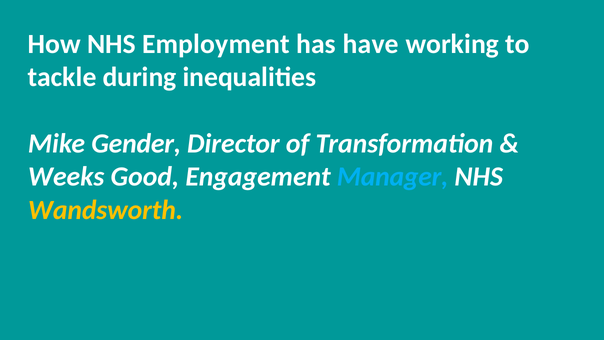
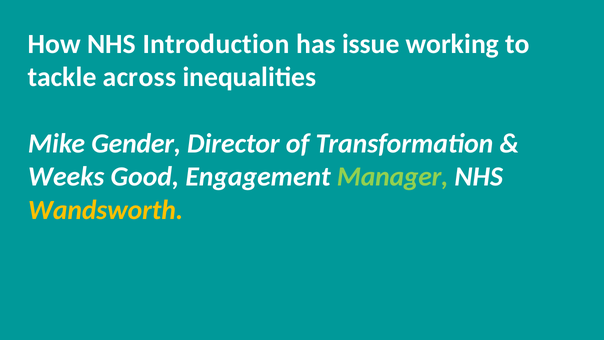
Employment: Employment -> Introduction
have: have -> issue
during: during -> across
Manager colour: light blue -> light green
